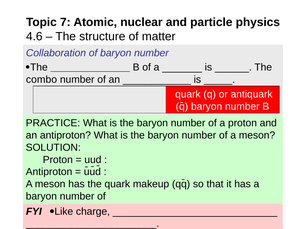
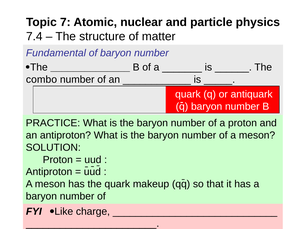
4.6: 4.6 -> 7.4
Collaboration: Collaboration -> Fundamental
